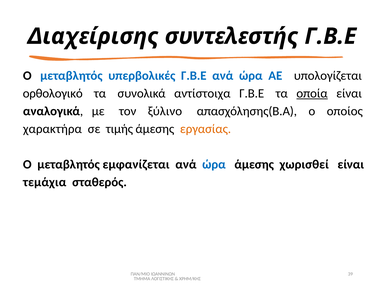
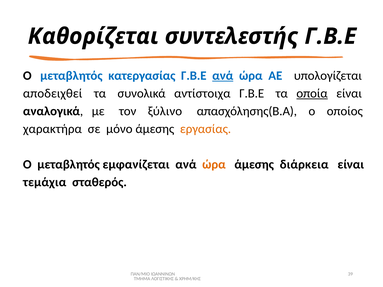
Διαχείρισης: Διαχείρισης -> Καθορίζεται
υπερβολικές: υπερβολικές -> κατεργασίας
ανά at (223, 76) underline: none -> present
ορθολογικό: ορθολογικό -> αποδειχθεί
τιμής: τιμής -> μόνο
ώρα at (214, 165) colour: blue -> orange
χωρισθεί: χωρισθεί -> διάρκεια
